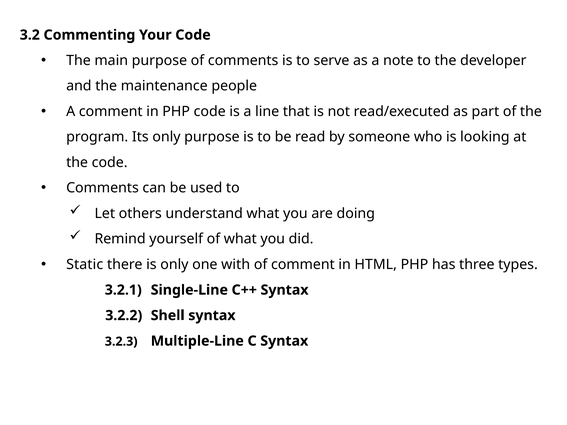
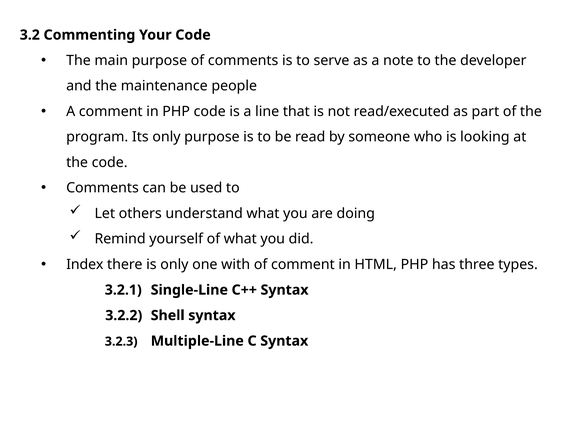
Static: Static -> Index
